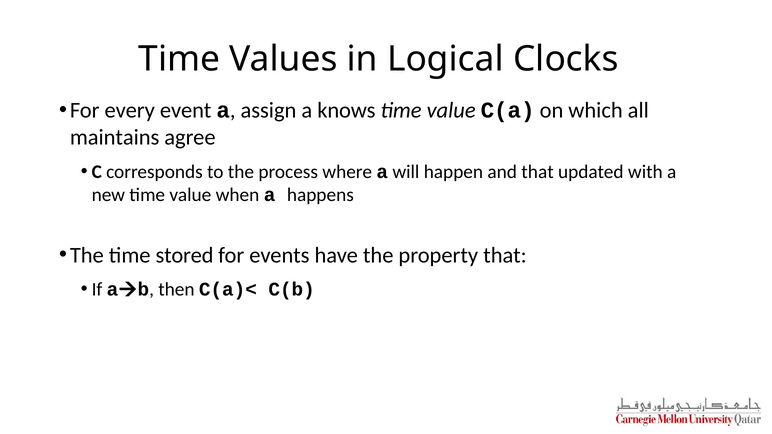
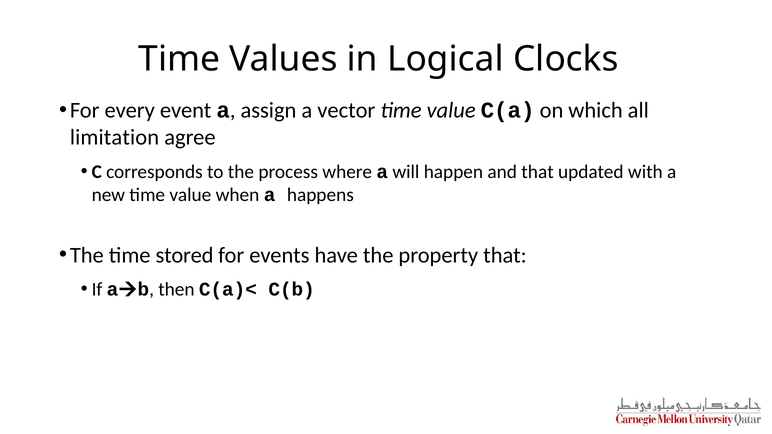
knows: knows -> vector
maintains: maintains -> limitation
